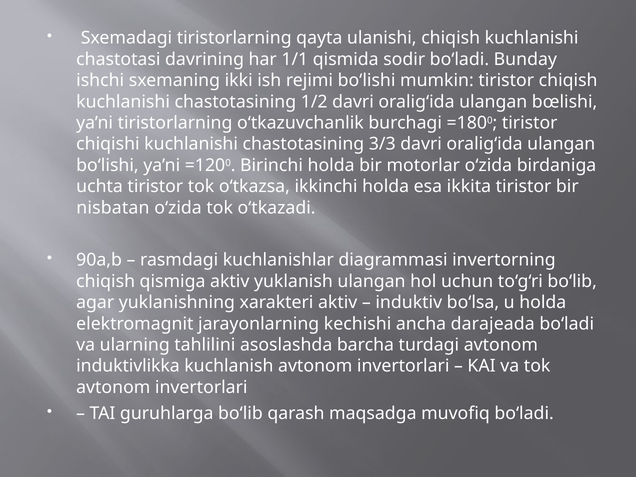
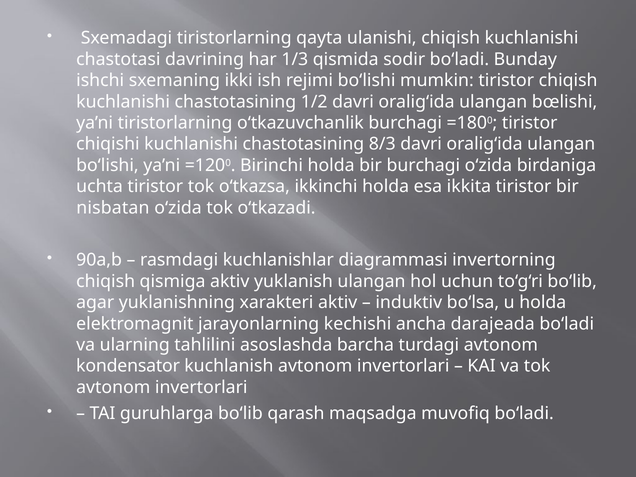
1/1: 1/1 -> 1/3
3/3: 3/3 -> 8/3
bir motorlar: motorlar -> burchagi
induktivlikka: induktivlikka -> kondensator
